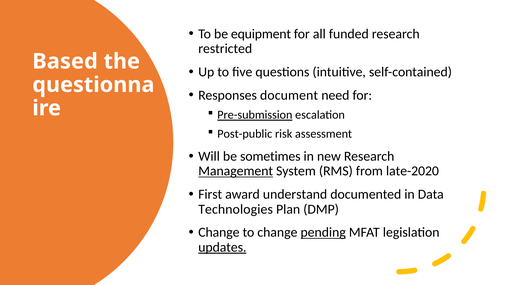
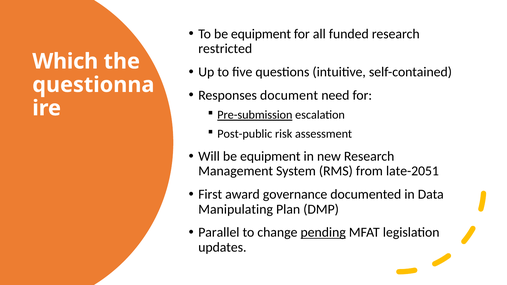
Based: Based -> Which
Will be sometimes: sometimes -> equipment
Management underline: present -> none
late-2020: late-2020 -> late-2051
understand: understand -> governance
Technologies: Technologies -> Manipulating
Change at (219, 233): Change -> Parallel
updates underline: present -> none
